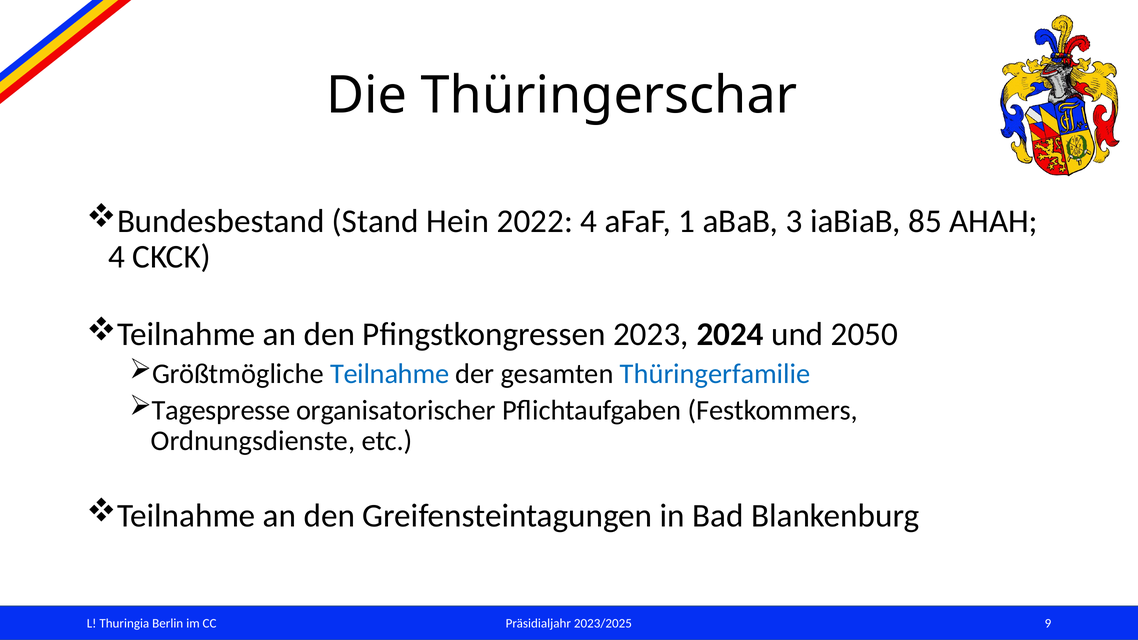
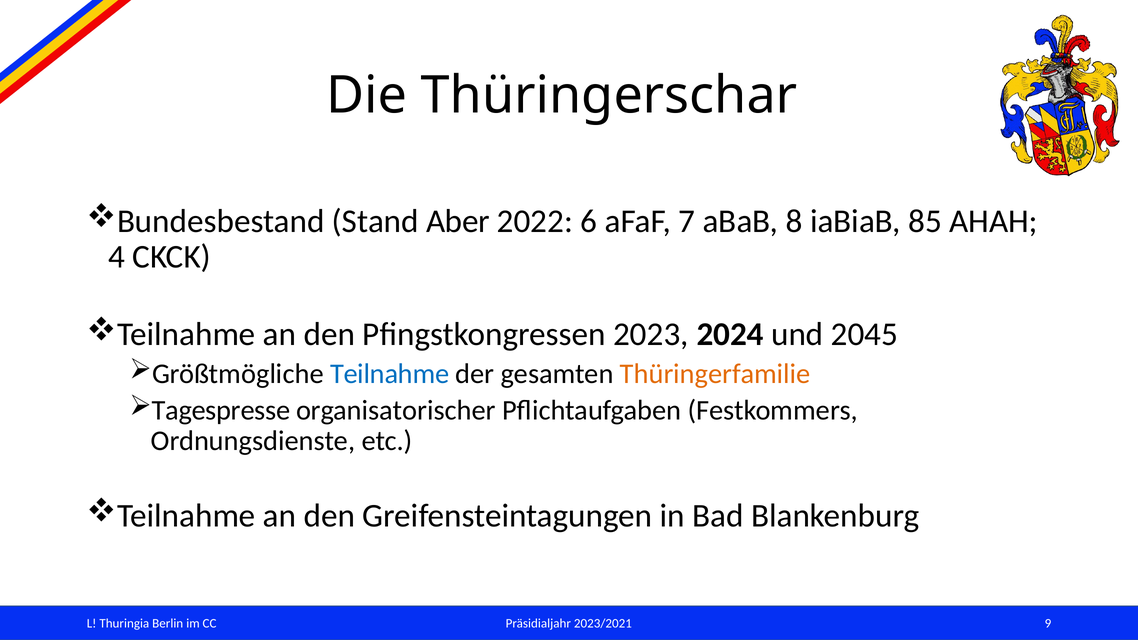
Hein: Hein -> Aber
2022 4: 4 -> 6
1: 1 -> 7
3: 3 -> 8
2050: 2050 -> 2045
Thüringerfamilie colour: blue -> orange
2023/2025: 2023/2025 -> 2023/2021
